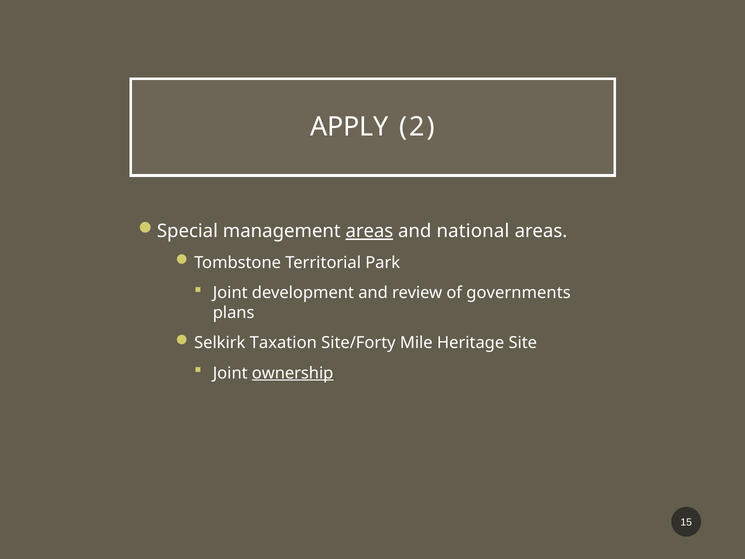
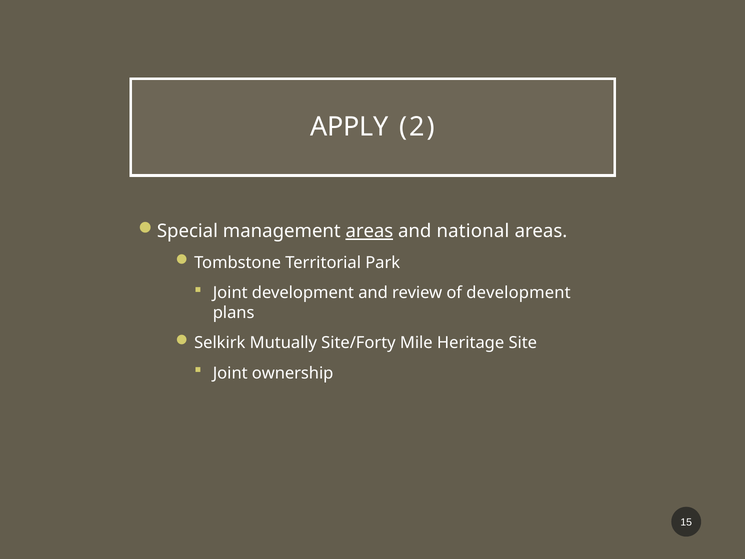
of governments: governments -> development
Taxation: Taxation -> Mutually
ownership underline: present -> none
